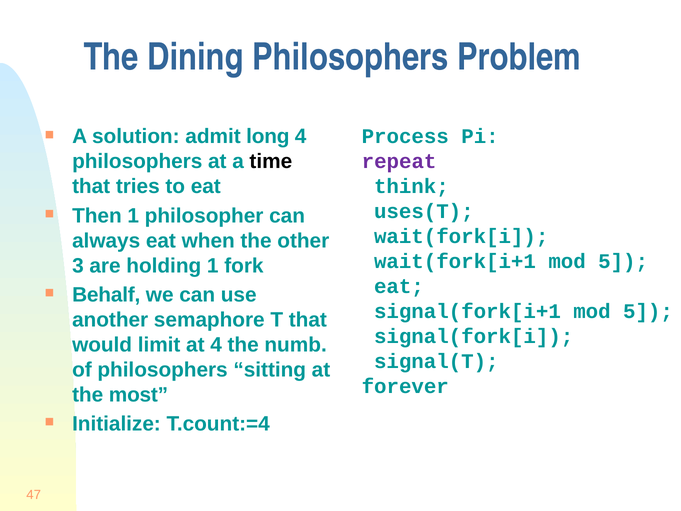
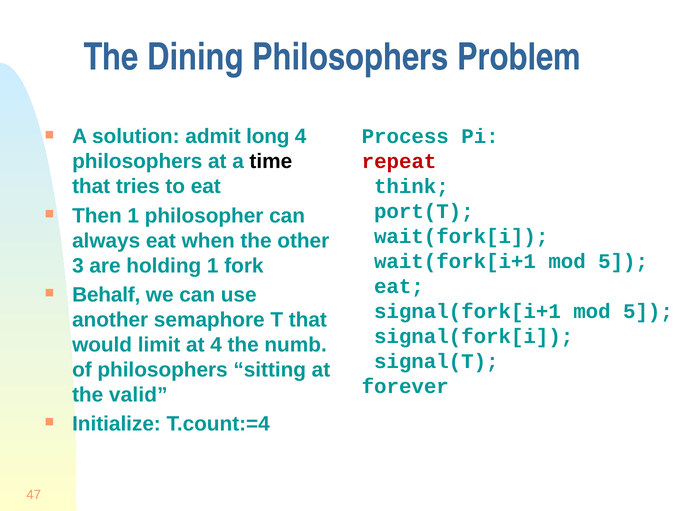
repeat colour: purple -> red
uses(T: uses(T -> port(T
most: most -> valid
